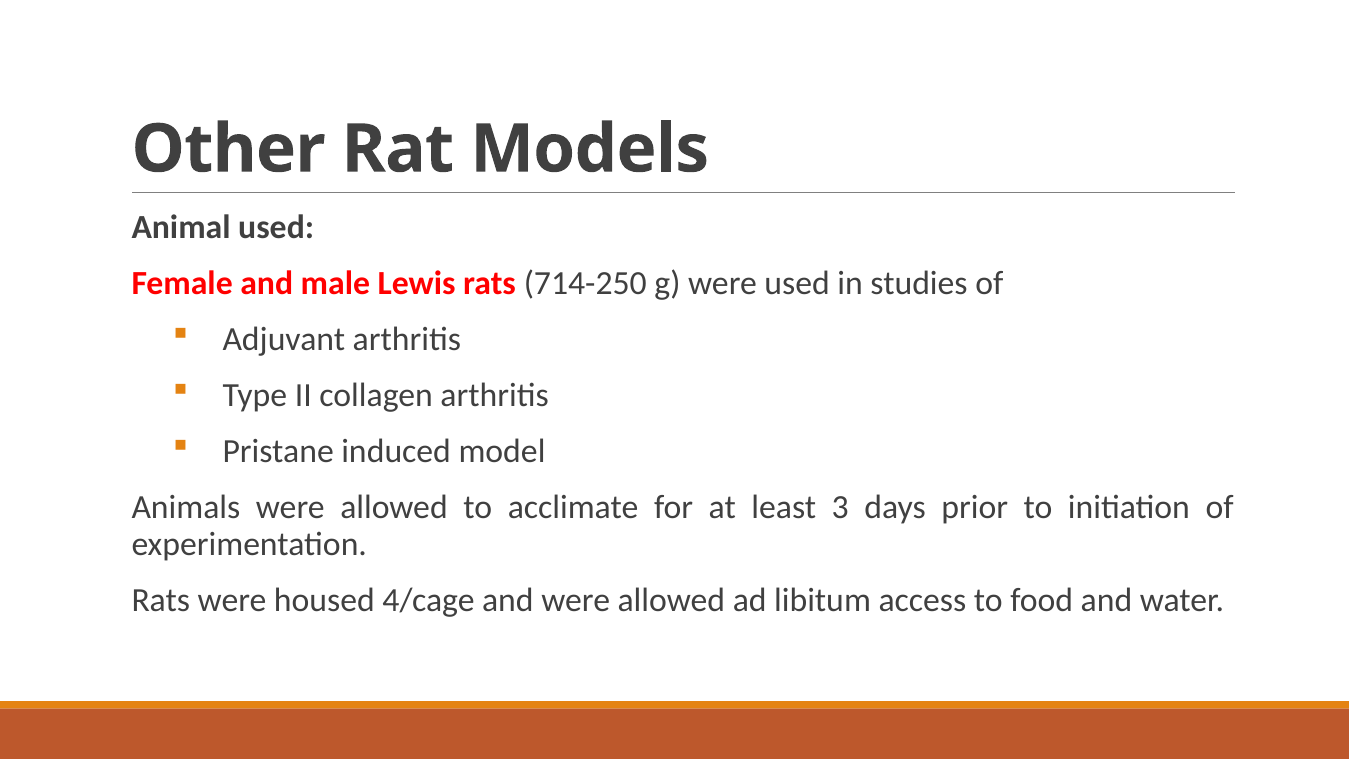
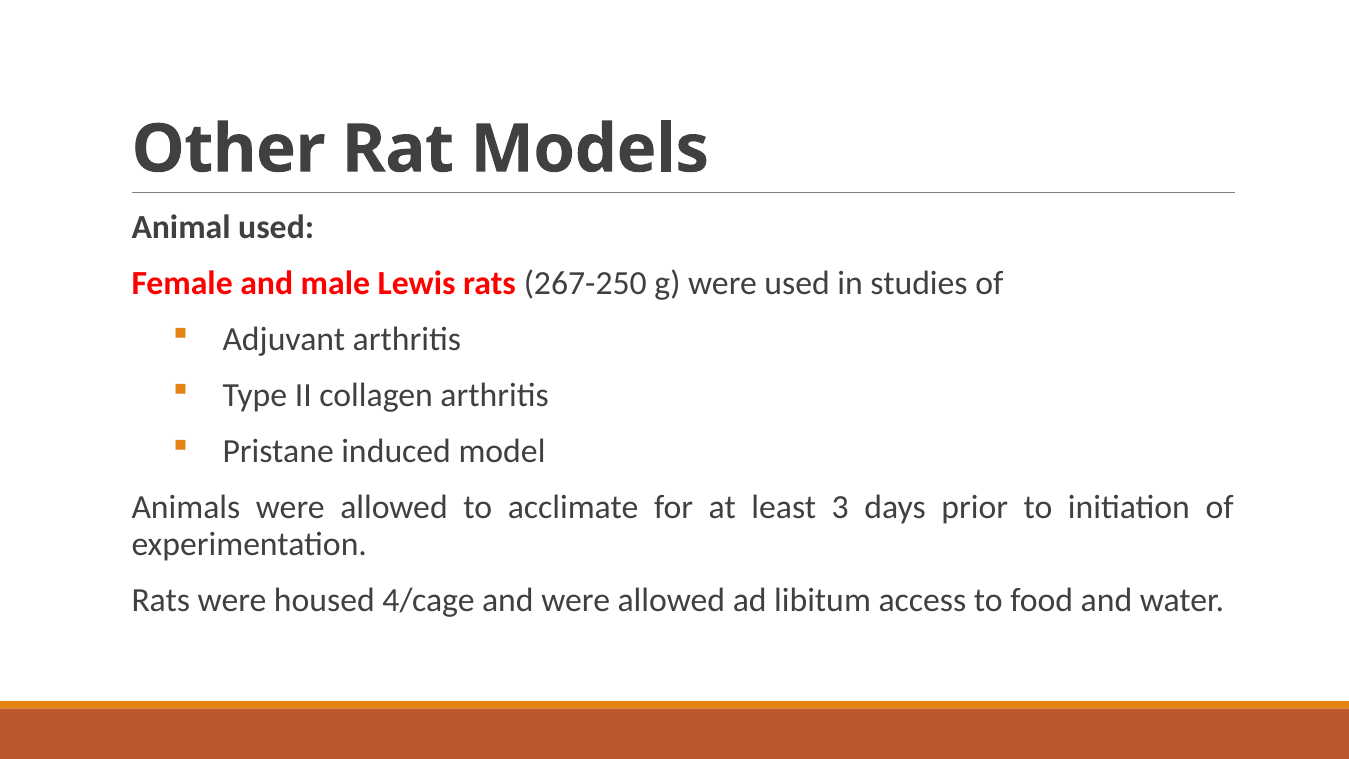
714-250: 714-250 -> 267-250
